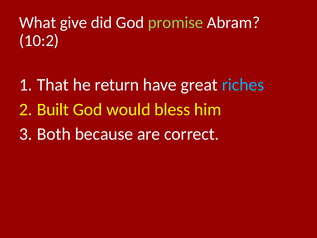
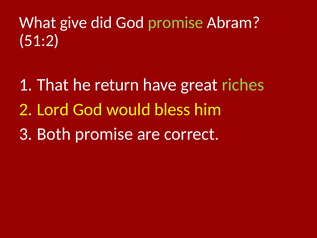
10:2: 10:2 -> 51:2
riches colour: light blue -> light green
Built: Built -> Lord
Both because: because -> promise
